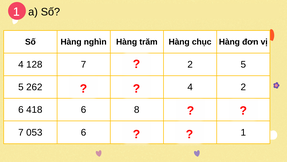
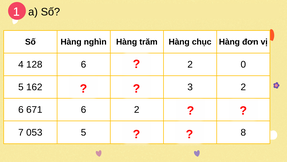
128 7: 7 -> 6
5 at (243, 65): 5 -> 0
262: 262 -> 162
4 at (190, 87): 4 -> 3
418: 418 -> 671
6 8: 8 -> 2
053 6: 6 -> 5
1 at (243, 132): 1 -> 8
